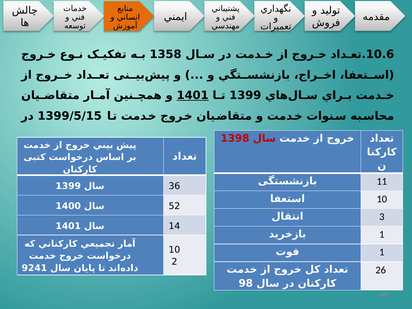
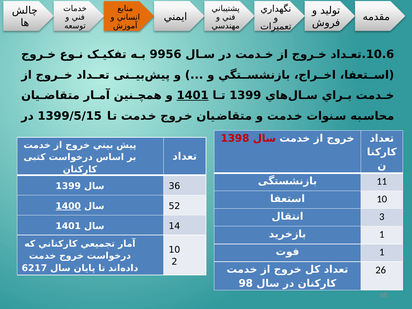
1358: 1358 -> 9956
1400 underline: none -> present
9241: 9241 -> 6217
